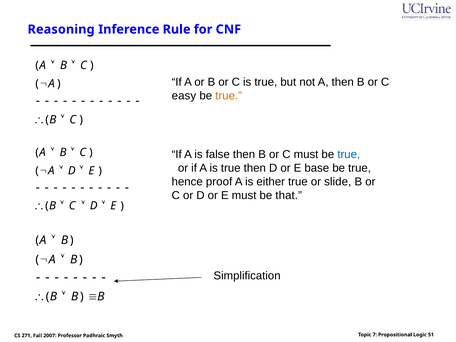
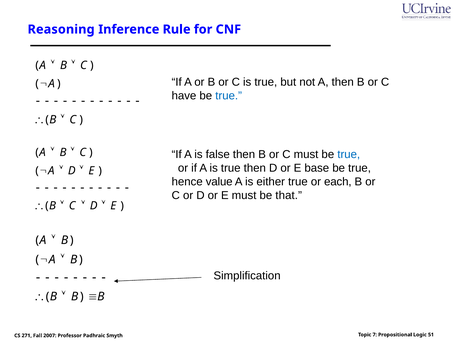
easy: easy -> have
true at (229, 96) colour: orange -> blue
proof: proof -> value
slide: slide -> each
